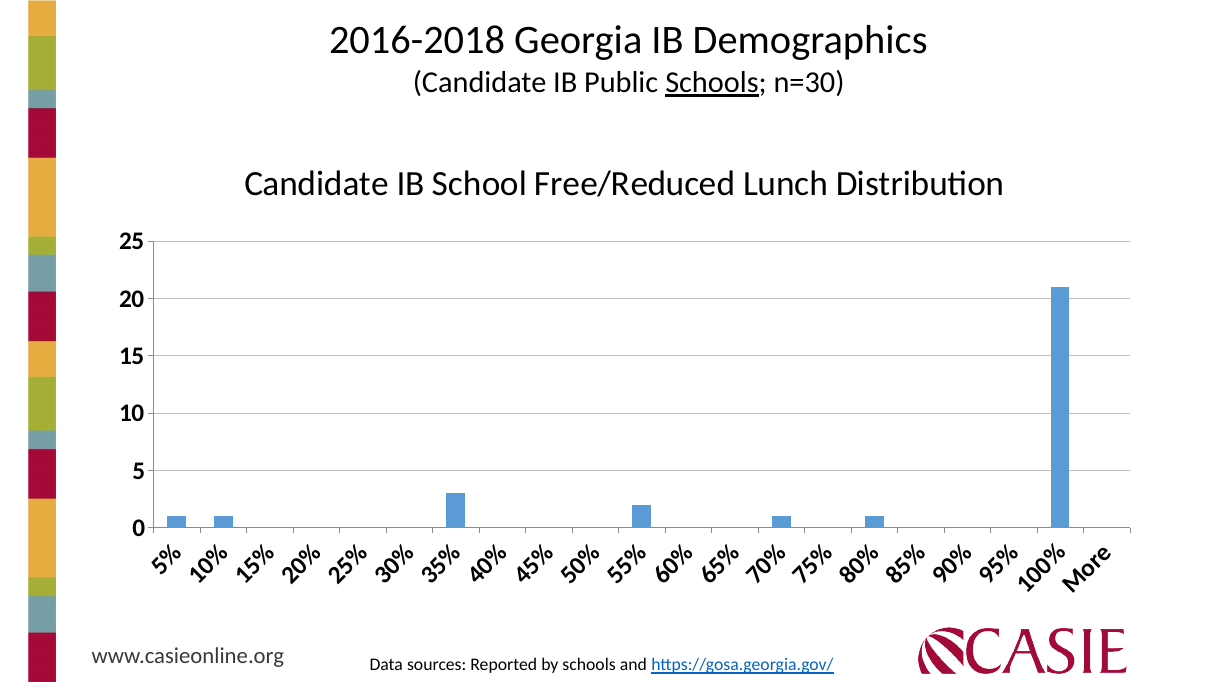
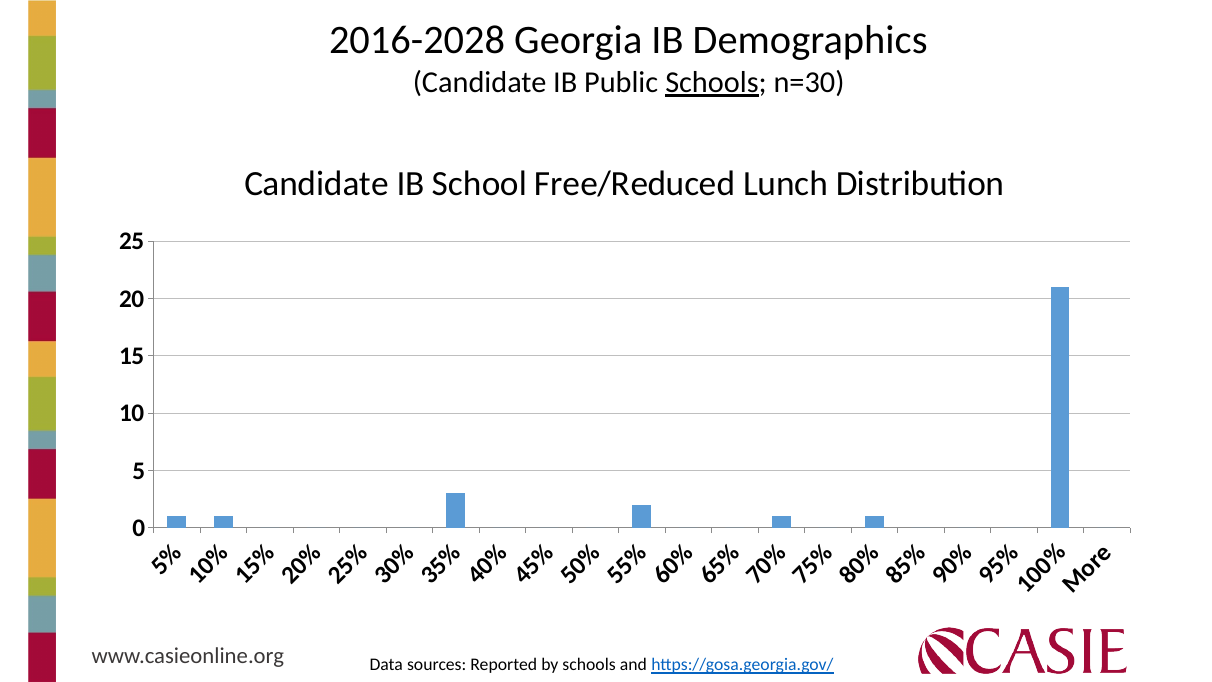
2016-2018: 2016-2018 -> 2016-2028
